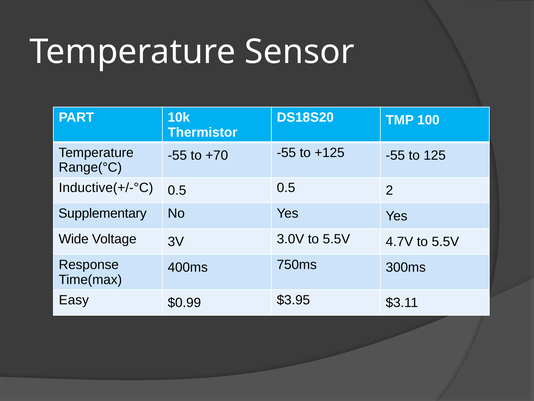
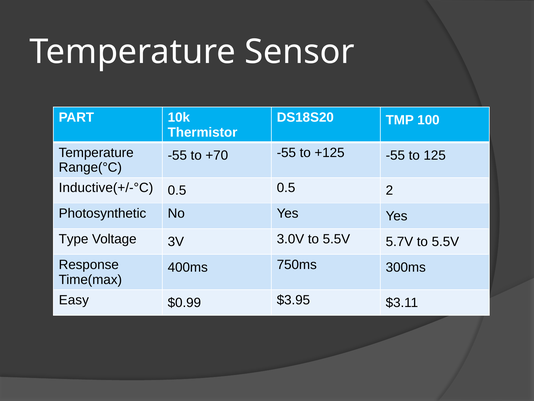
Supplementary: Supplementary -> Photosynthetic
Wide: Wide -> Type
4.7V: 4.7V -> 5.7V
